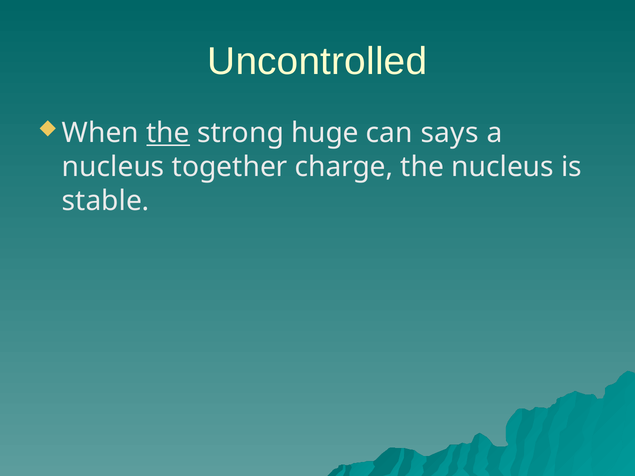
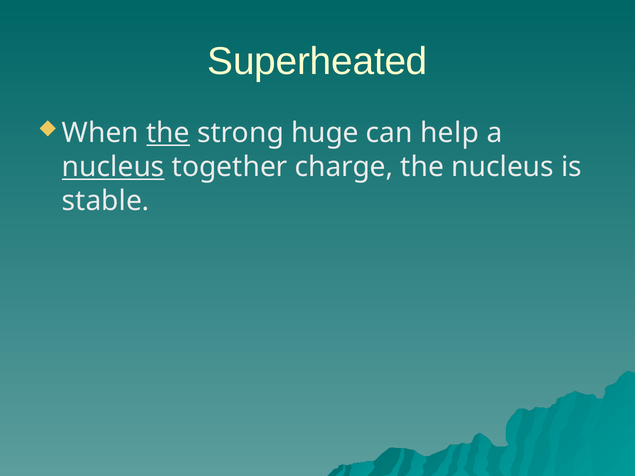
Uncontrolled: Uncontrolled -> Superheated
says: says -> help
nucleus at (113, 167) underline: none -> present
